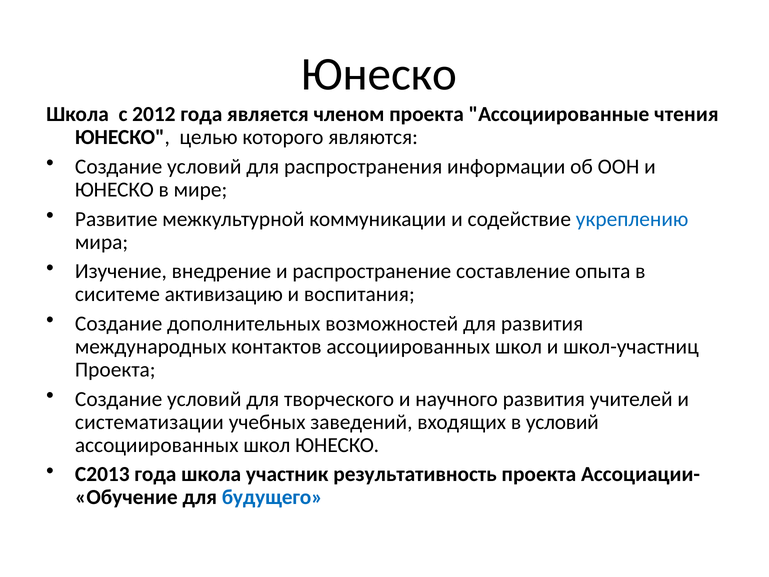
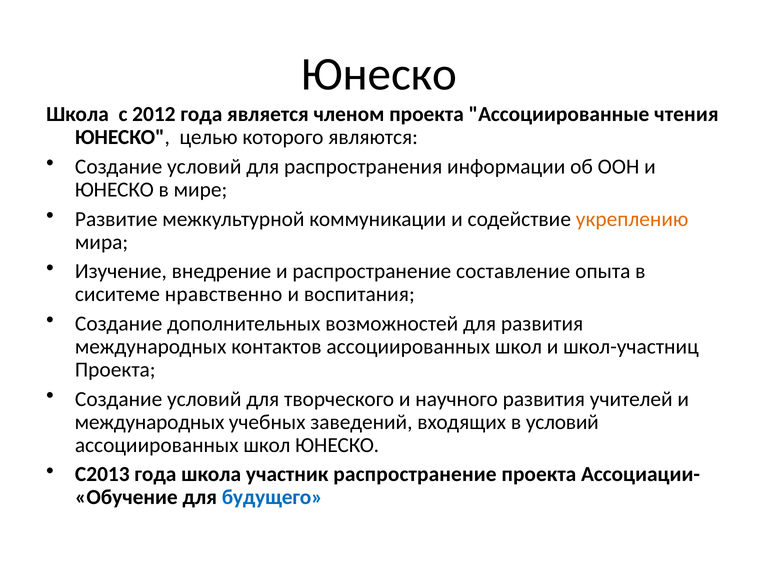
укреплению colour: blue -> orange
активизацию: активизацию -> нравственно
систематизации at (149, 422): систематизации -> международных
участник результативность: результативность -> распространение
